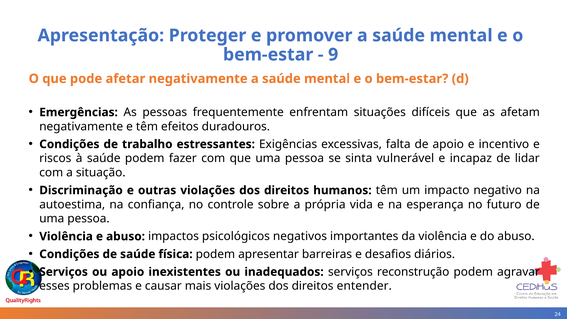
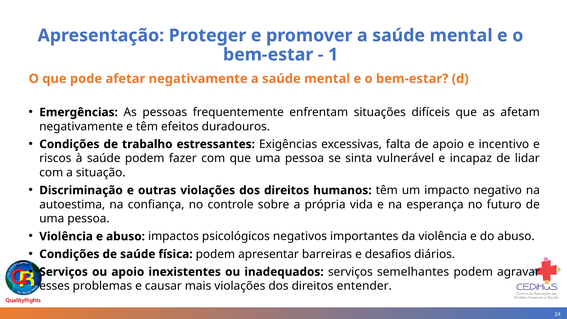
9: 9 -> 1
reconstrução: reconstrução -> semelhantes
